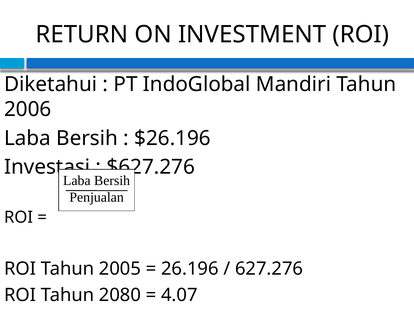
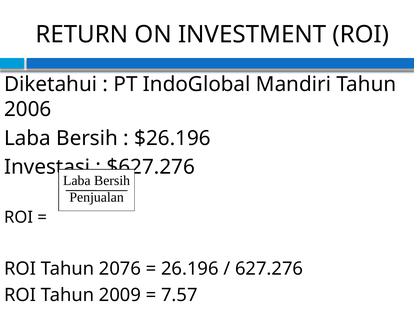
2005: 2005 -> 2076
2080: 2080 -> 2009
4.07: 4.07 -> 7.57
